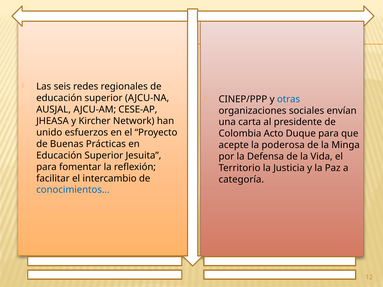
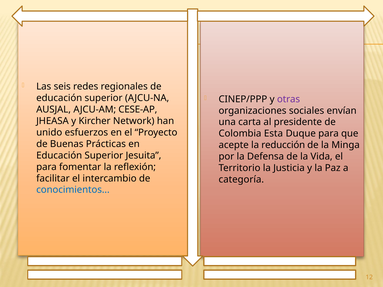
otras colour: blue -> purple
Acto: Acto -> Esta
poderosa: poderosa -> reducción
